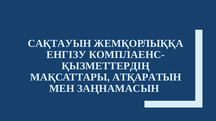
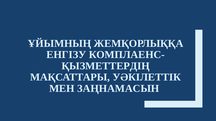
САҚТАУЫН: САҚТАУЫН -> ҰЙЫМНЫҢ
АТҚАРАТЫН: АТҚАРАТЫН -> УӘКІЛЕТТІК
